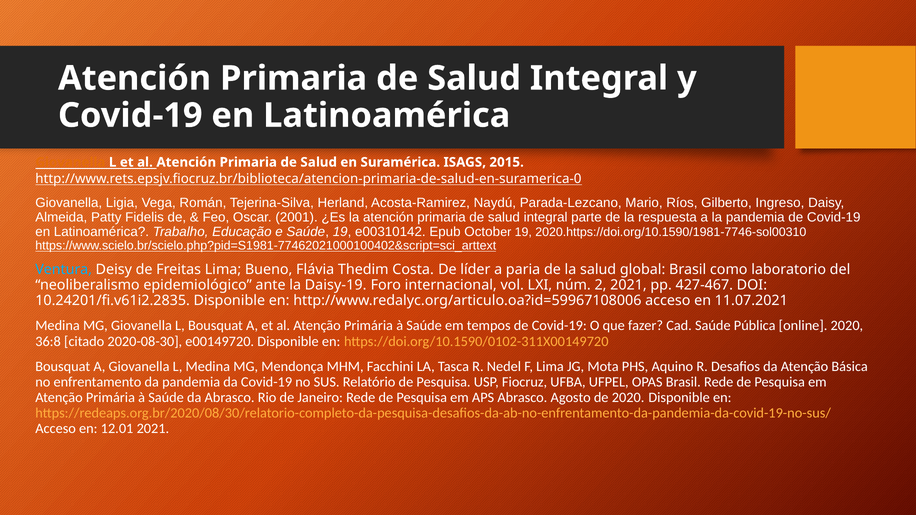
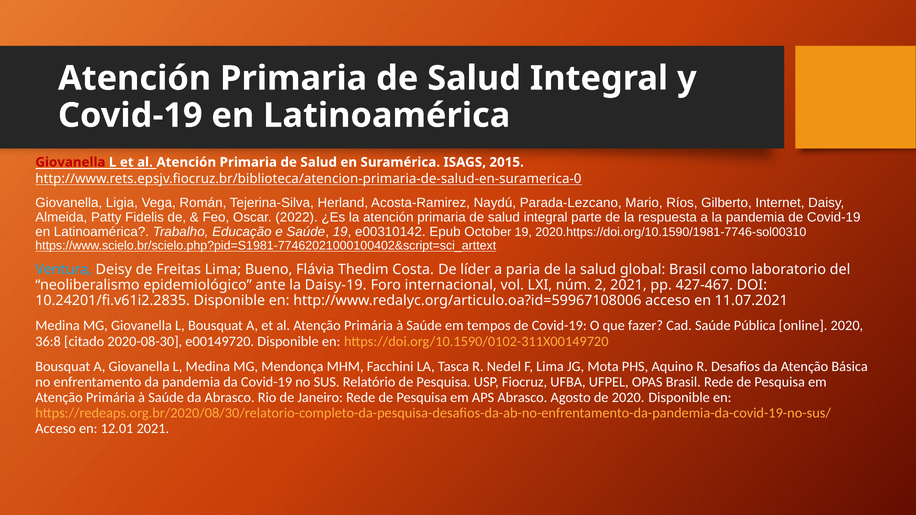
Giovanella at (70, 162) colour: orange -> red
Ingreso: Ingreso -> Internet
2001: 2001 -> 2022
